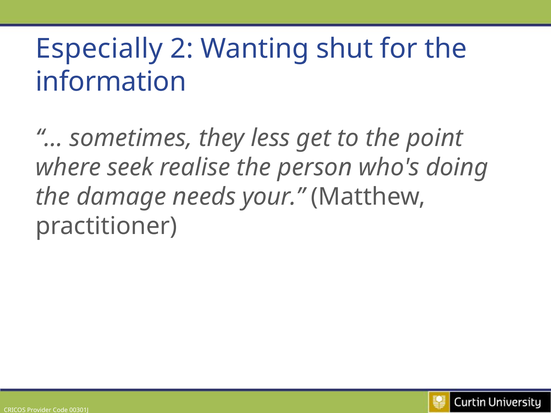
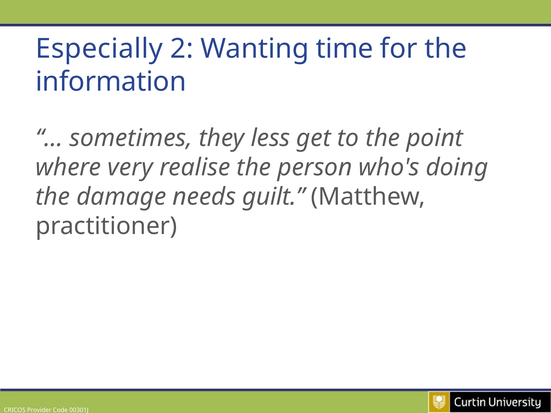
shut: shut -> time
seek: seek -> very
your: your -> guilt
